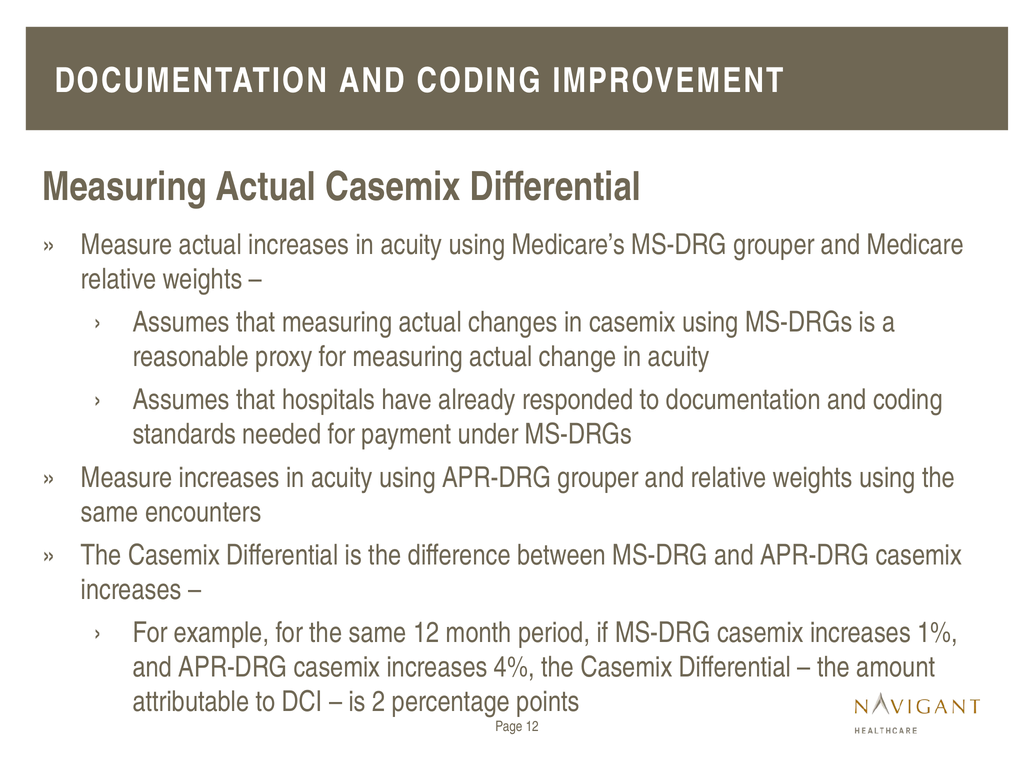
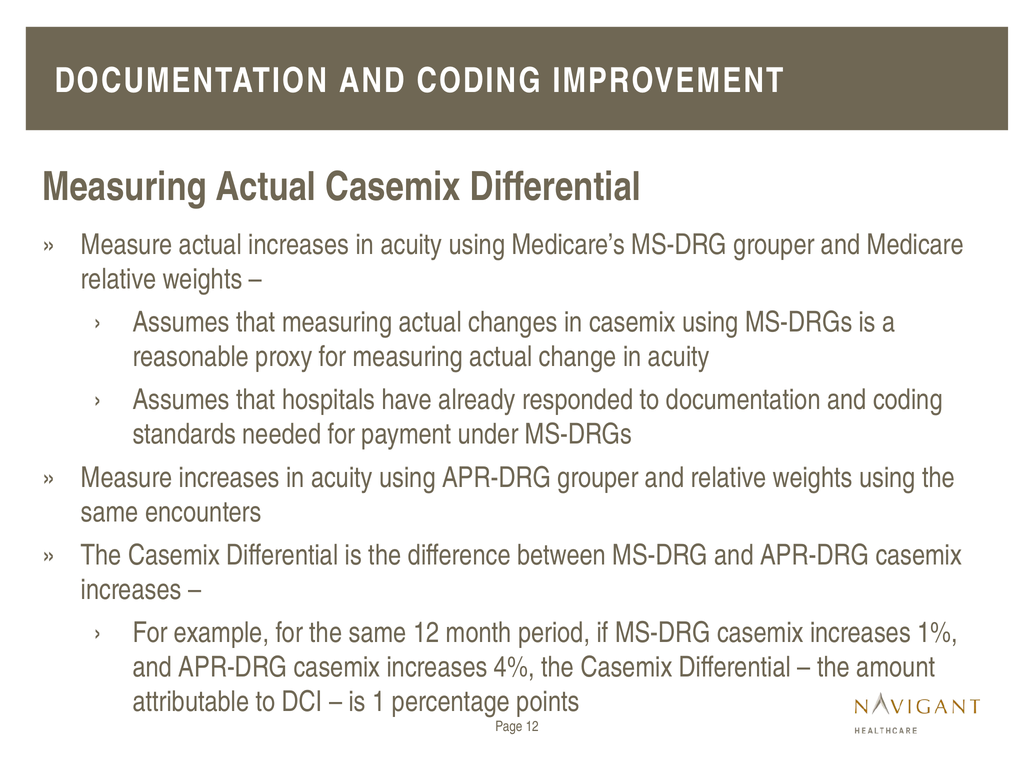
2: 2 -> 1
